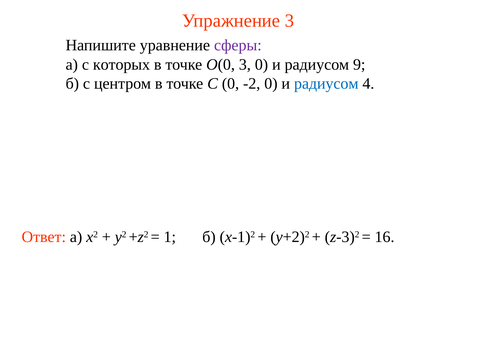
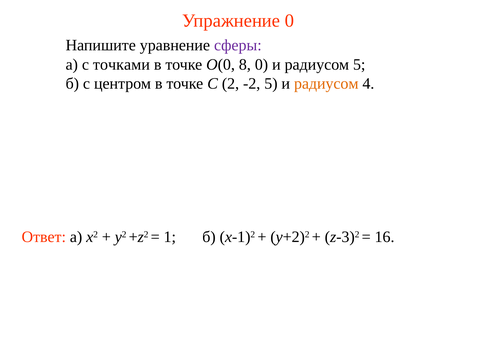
Упражнение 3: 3 -> 0
которых: которых -> точками
O(0 3: 3 -> 8
радиусом 9: 9 -> 5
C 0: 0 -> 2
-2 0: 0 -> 5
радиусом at (326, 84) colour: blue -> orange
